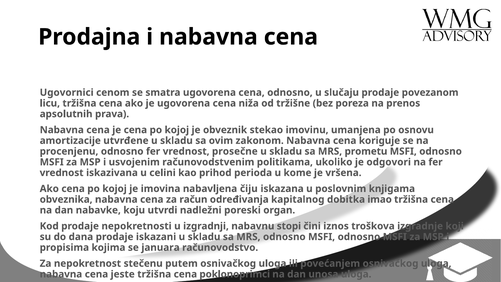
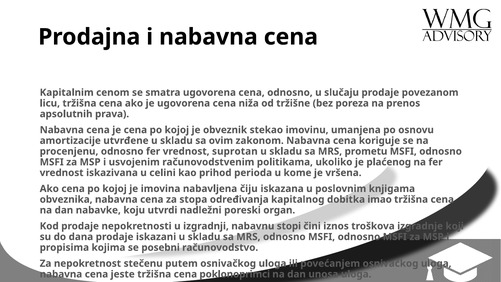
Ugovornici: Ugovornici -> Kapitalnim
prosečne: prosečne -> suprotan
odgovori: odgovori -> plaćenog
račun: račun -> stopa
januara: januara -> posebni
